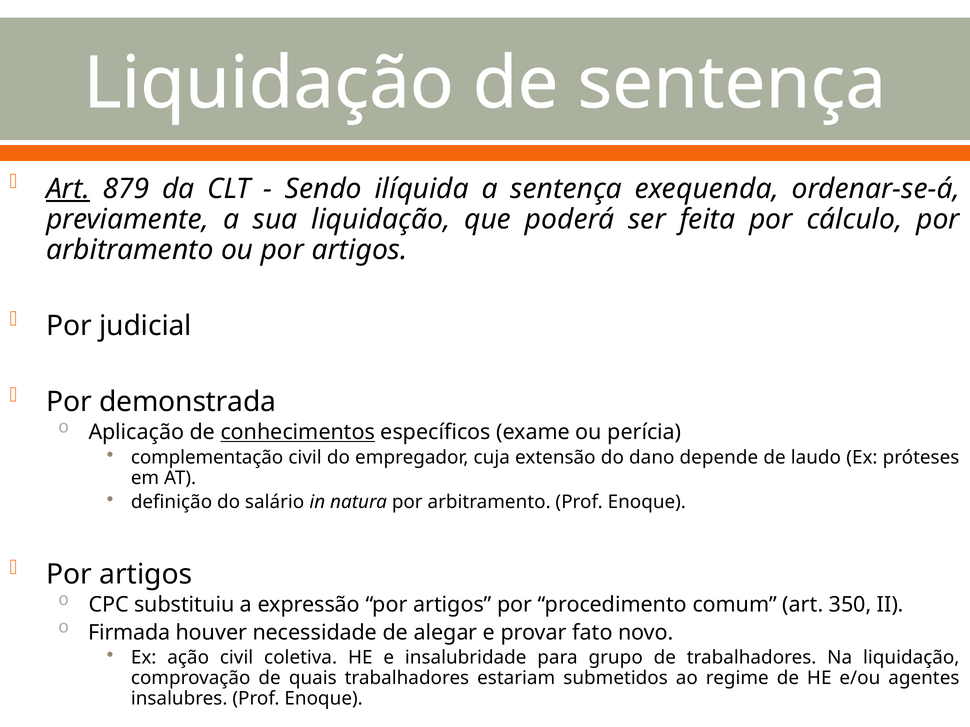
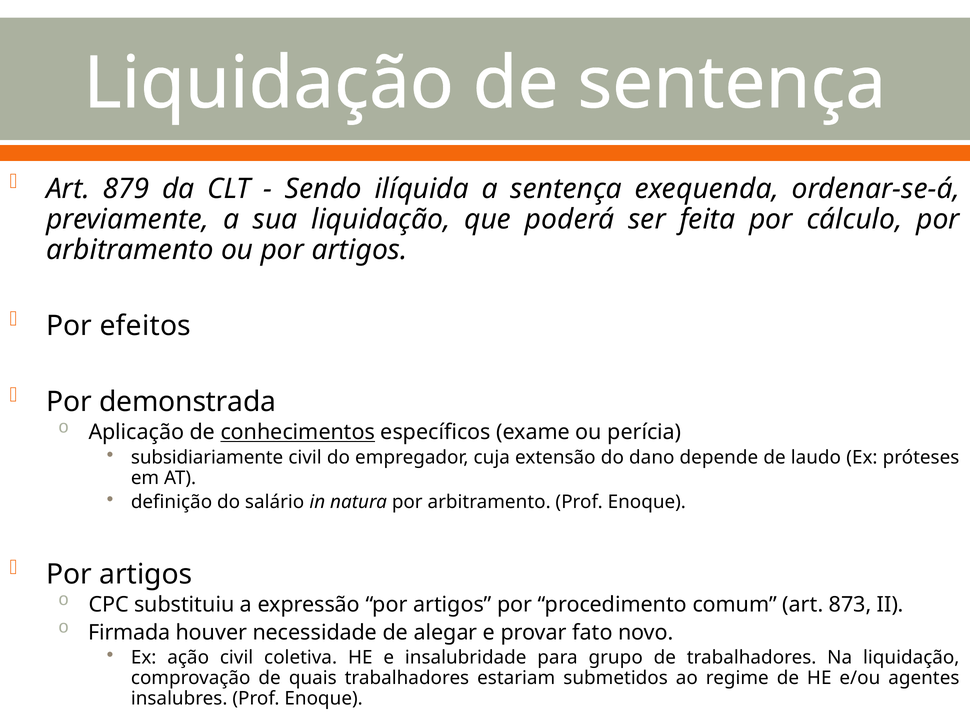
Art at (68, 189) underline: present -> none
judicial: judicial -> efeitos
complementação: complementação -> subsidiariamente
350: 350 -> 873
